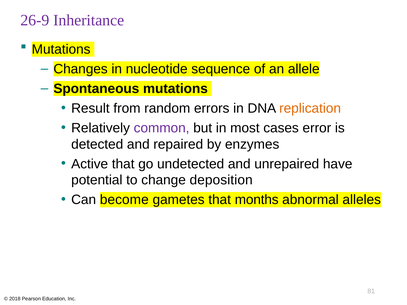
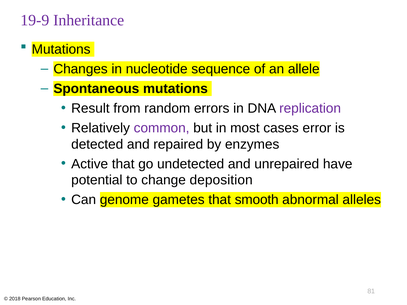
26-9: 26-9 -> 19-9
replication colour: orange -> purple
become: become -> genome
months: months -> smooth
